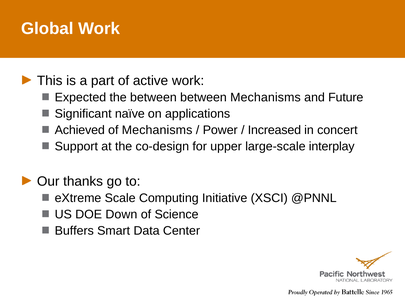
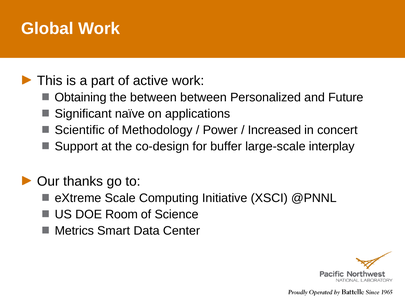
Expected: Expected -> Obtaining
between Mechanisms: Mechanisms -> Personalized
Achieved: Achieved -> Scientific
of Mechanisms: Mechanisms -> Methodology
upper: upper -> buffer
Down: Down -> Room
Buffers: Buffers -> Metrics
